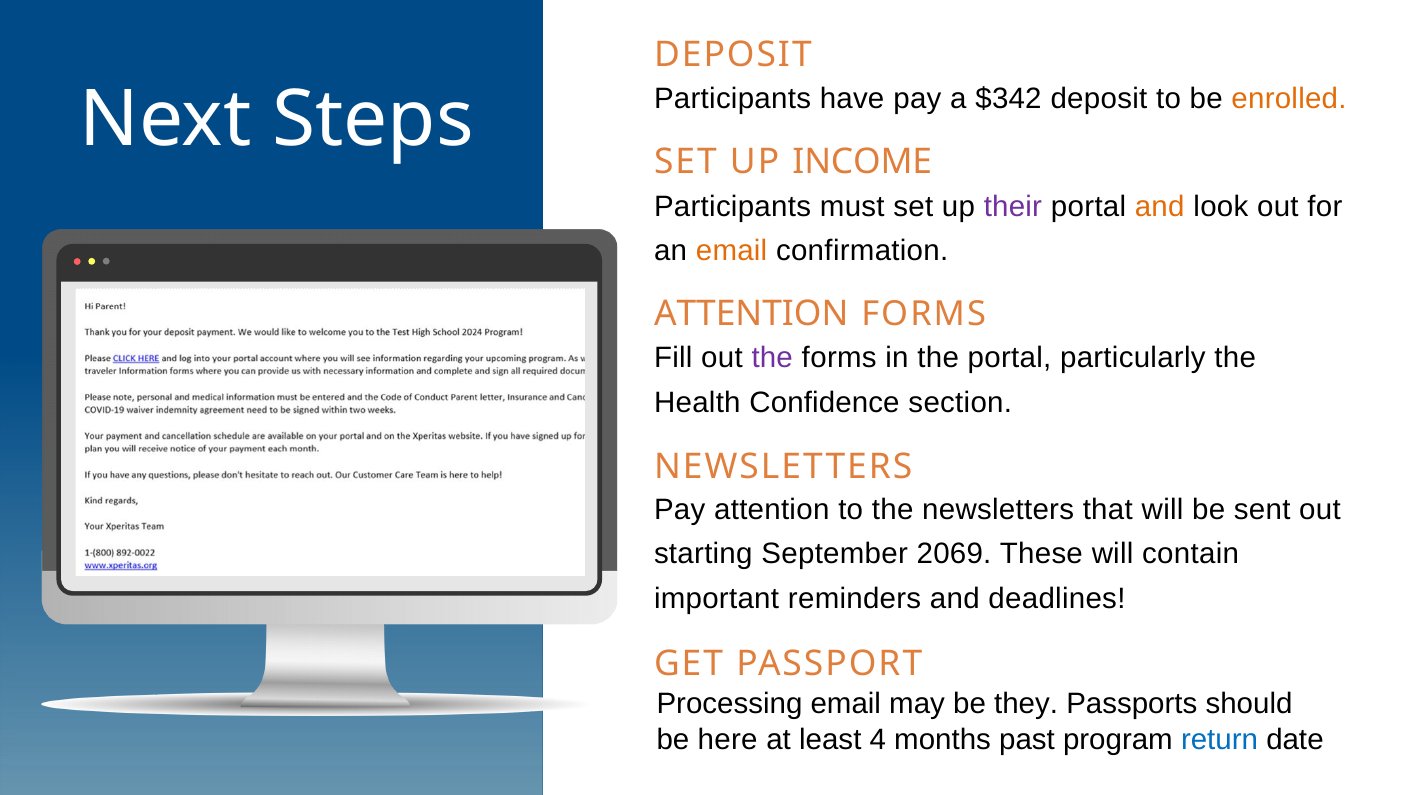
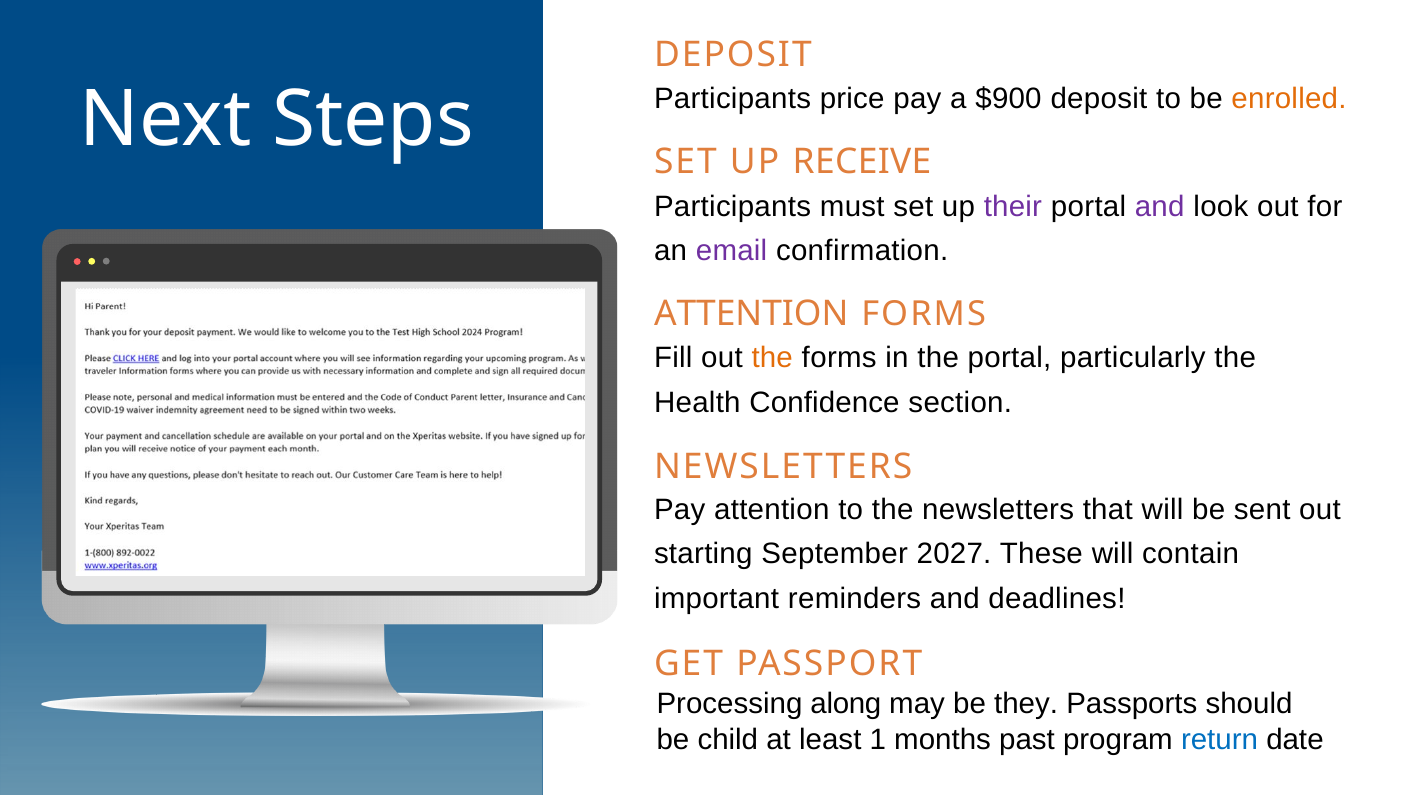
have: have -> price
$342: $342 -> $900
INCOME: INCOME -> RECEIVE
and at (1160, 207) colour: orange -> purple
email at (732, 251) colour: orange -> purple
the at (772, 358) colour: purple -> orange
2069: 2069 -> 2027
Processing email: email -> along
here: here -> child
4: 4 -> 1
